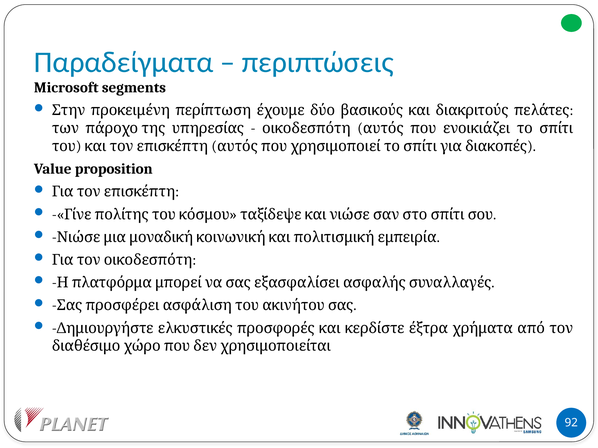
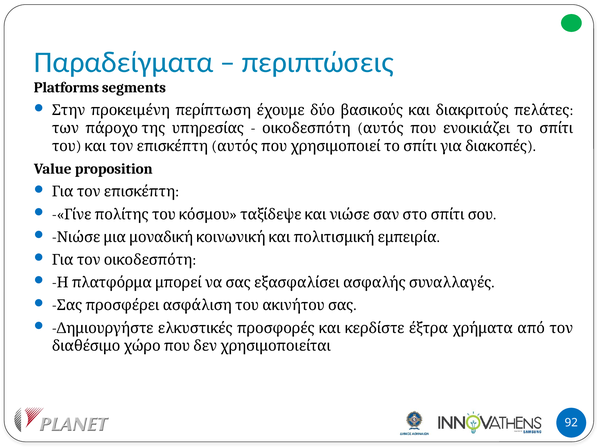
Microsoft: Microsoft -> Platforms
